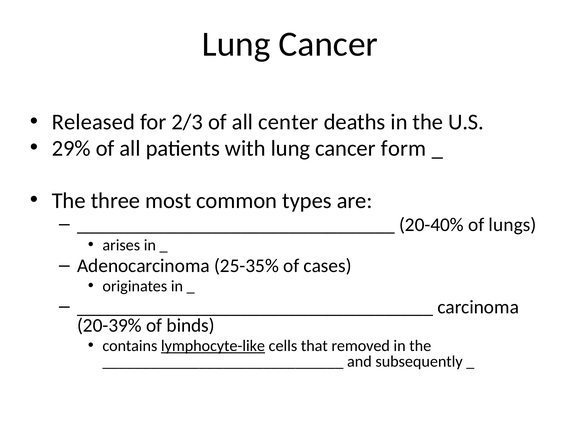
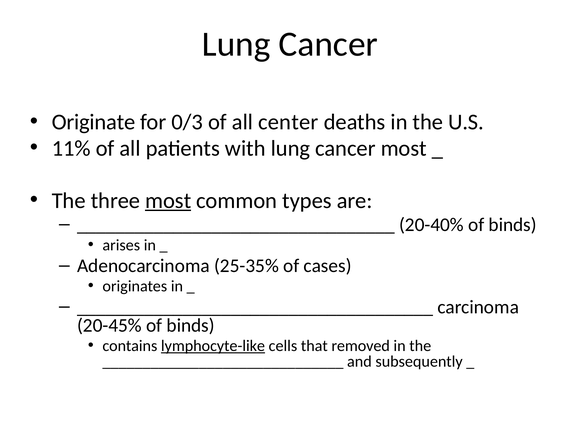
Released: Released -> Originate
2/3: 2/3 -> 0/3
29%: 29% -> 11%
cancer form: form -> most
most at (168, 201) underline: none -> present
20-40% of lungs: lungs -> binds
20-39%: 20-39% -> 20-45%
